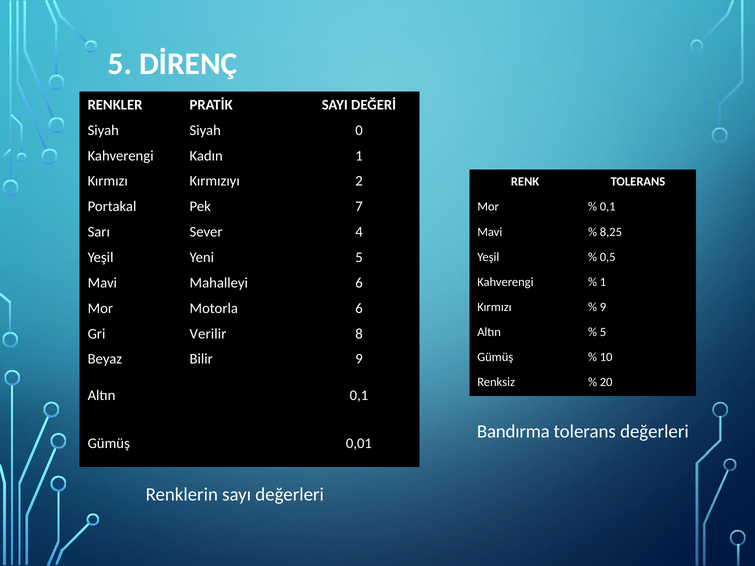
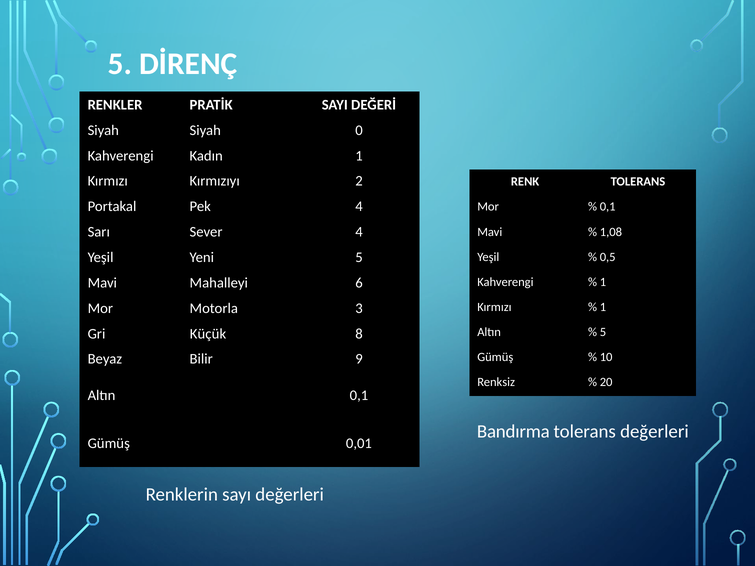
Pek 7: 7 -> 4
8,25: 8,25 -> 1,08
9 at (603, 307): 9 -> 1
Motorla 6: 6 -> 3
Verilir: Verilir -> Küçük
